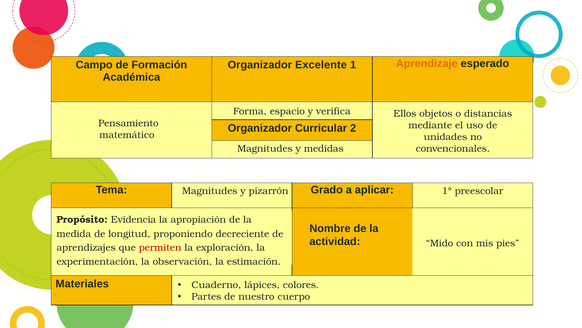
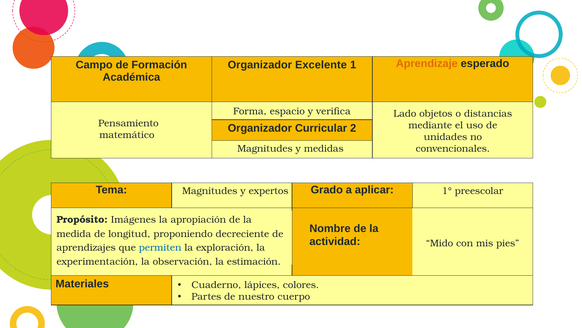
Ellos: Ellos -> Lado
pizarrón: pizarrón -> expertos
Evidencia: Evidencia -> Imágenes
permiten colour: red -> blue
